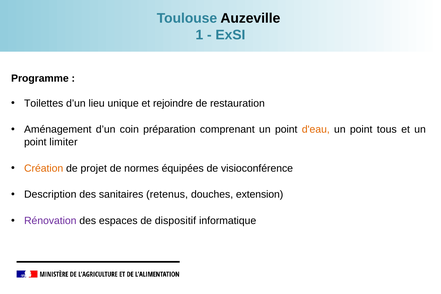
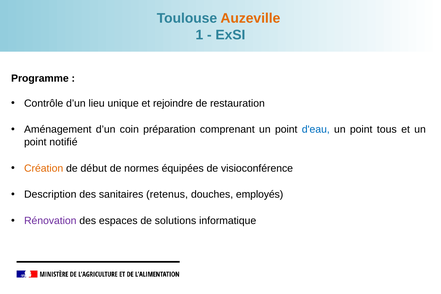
Auzeville colour: black -> orange
Toilettes: Toilettes -> Contrôle
d'eau colour: orange -> blue
limiter: limiter -> notifié
projet: projet -> début
extension: extension -> employés
dispositif: dispositif -> solutions
